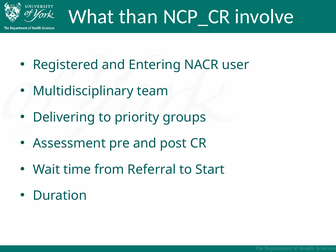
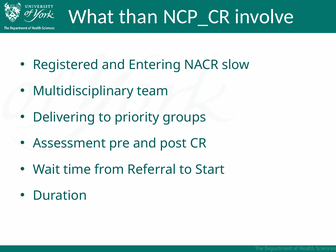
user: user -> slow
